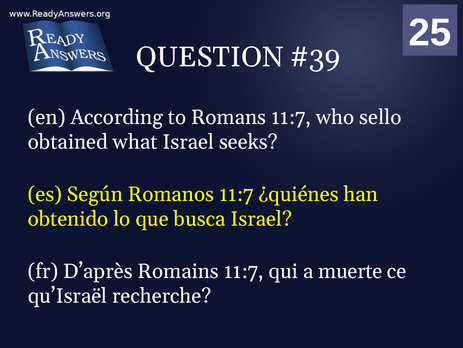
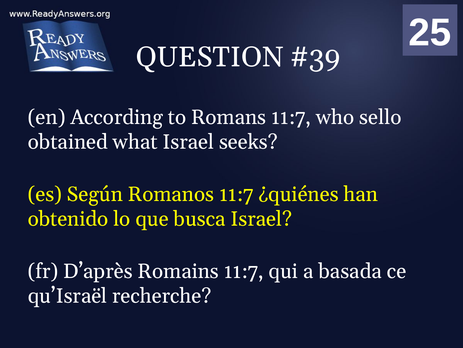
muerte: muerte -> basada
